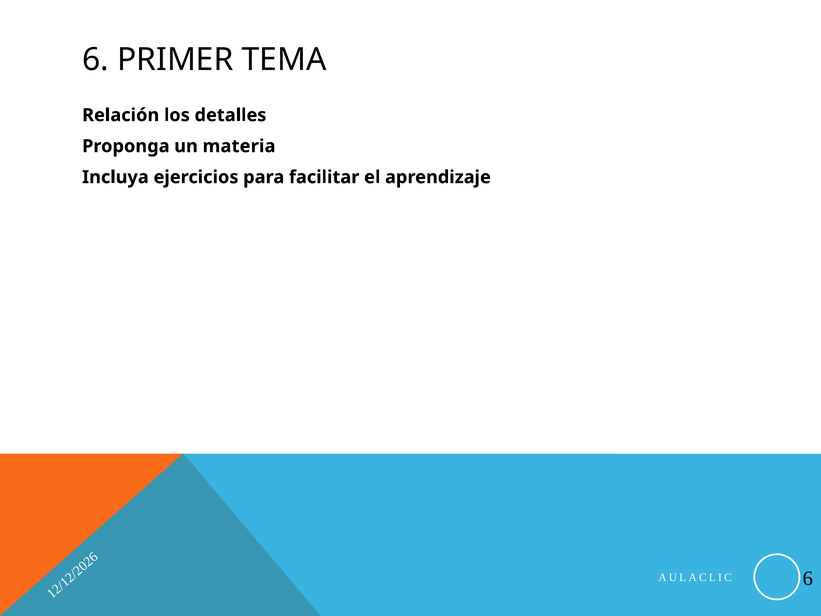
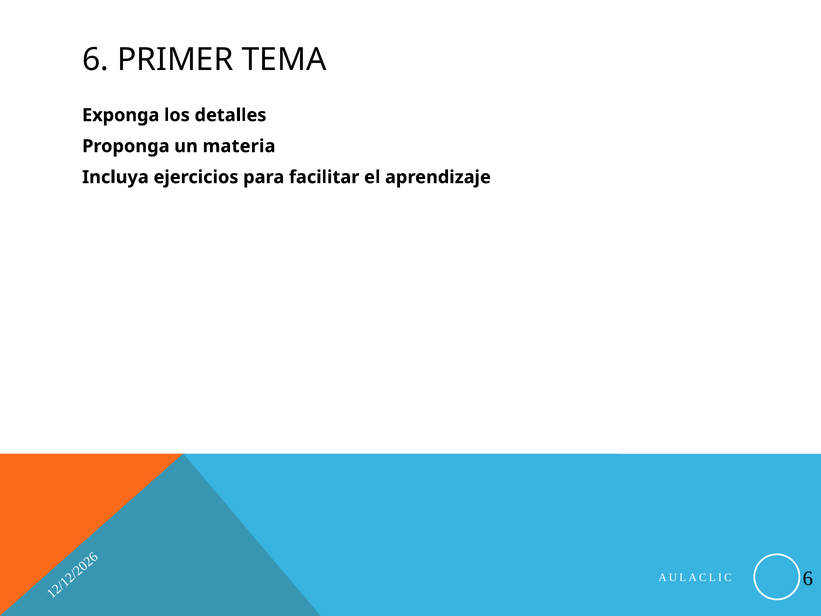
Relación: Relación -> Exponga
